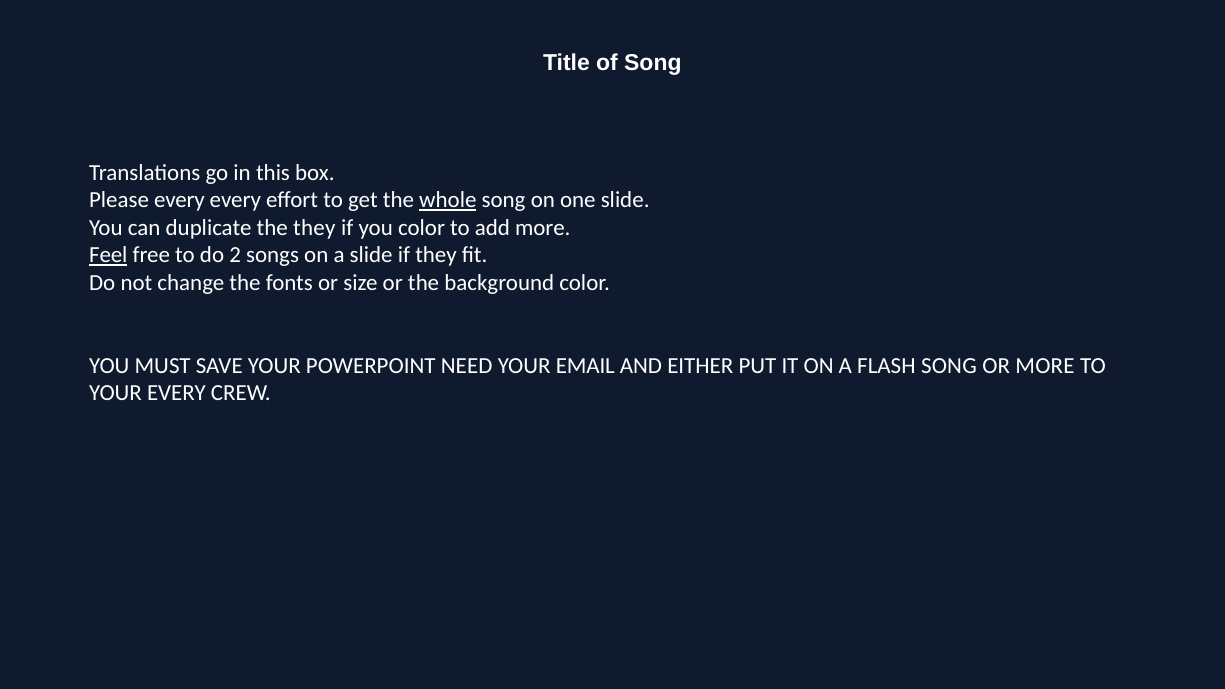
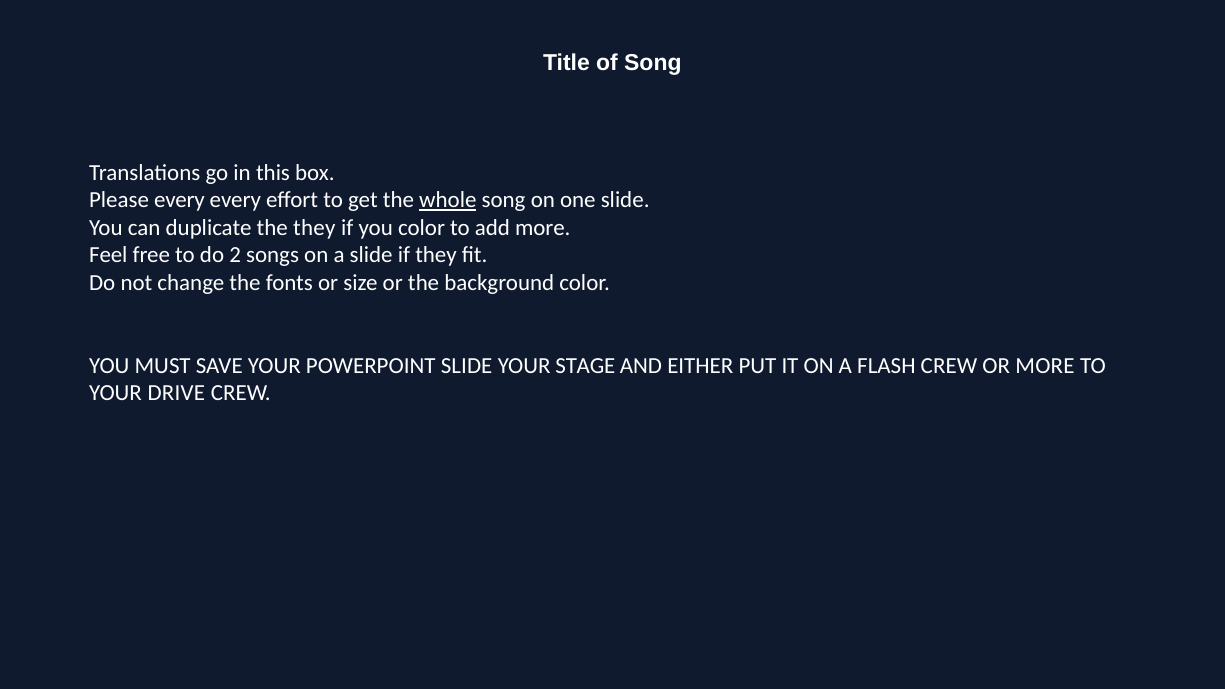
Feel underline: present -> none
POWERPOINT NEED: NEED -> SLIDE
EMAIL: EMAIL -> STAGE
FLASH SONG: SONG -> CREW
YOUR EVERY: EVERY -> DRIVE
